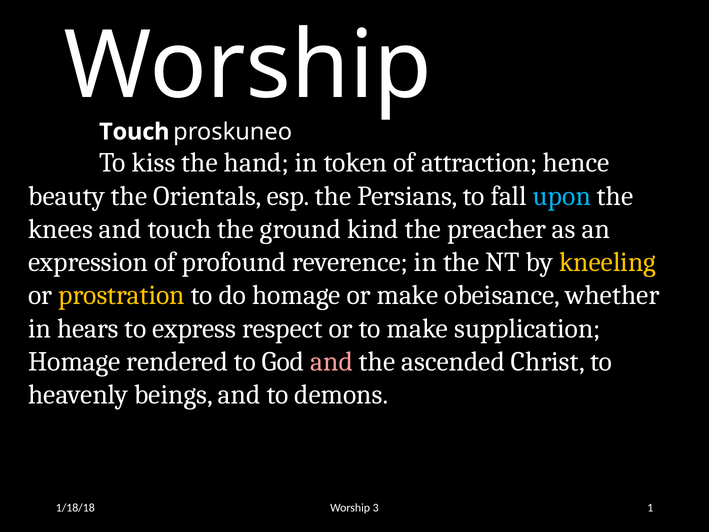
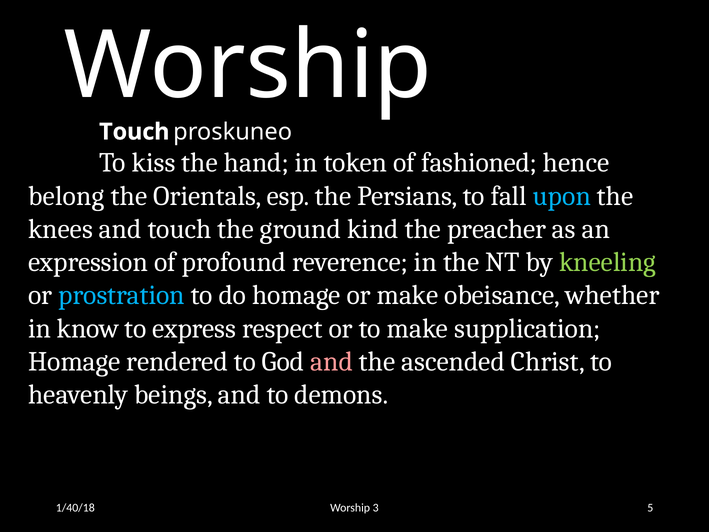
attraction: attraction -> fashioned
beauty: beauty -> belong
kneeling colour: yellow -> light green
prostration colour: yellow -> light blue
hears: hears -> know
1: 1 -> 5
1/18/18: 1/18/18 -> 1/40/18
